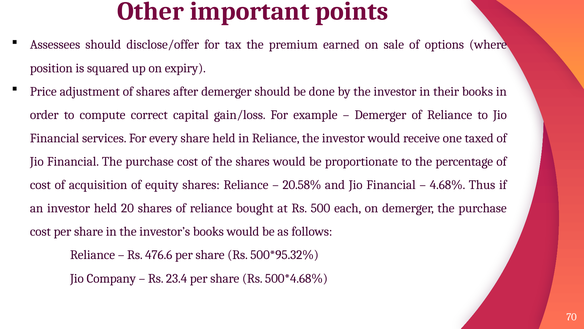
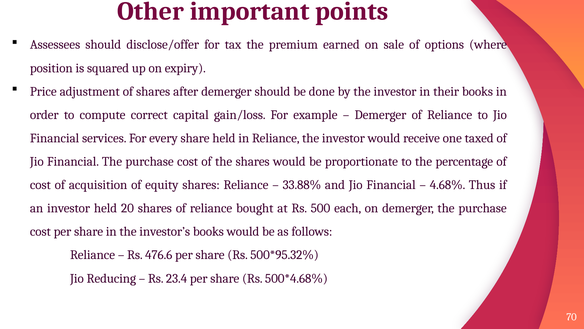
20.58%: 20.58% -> 33.88%
Company: Company -> Reducing
